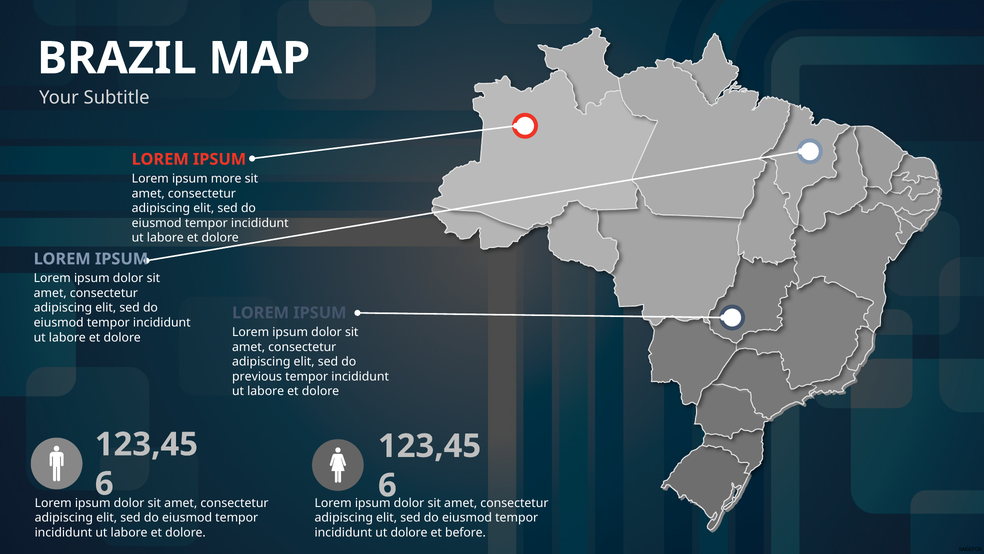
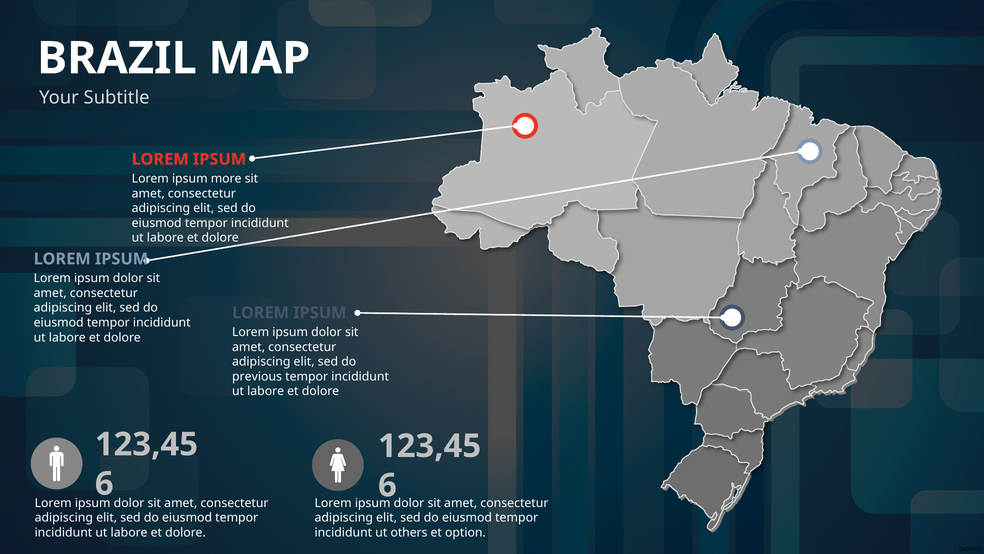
ut dolore: dolore -> others
before: before -> option
